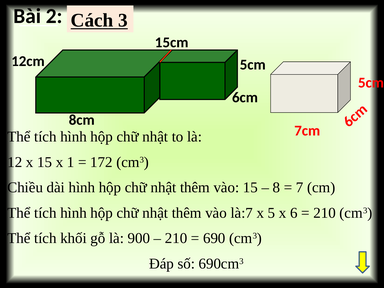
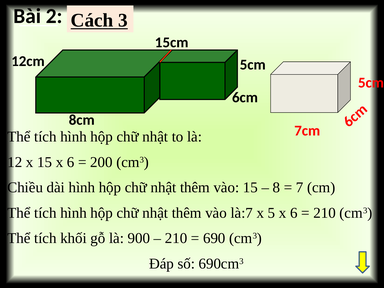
15 x 1: 1 -> 6
172: 172 -> 200
